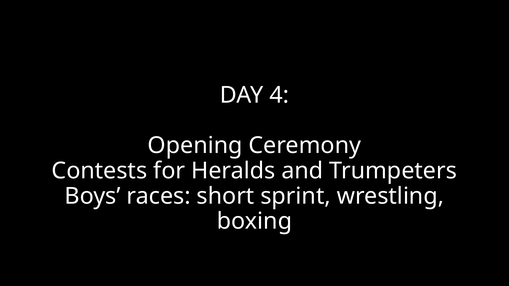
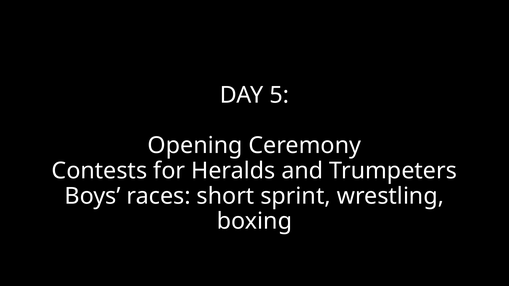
4: 4 -> 5
